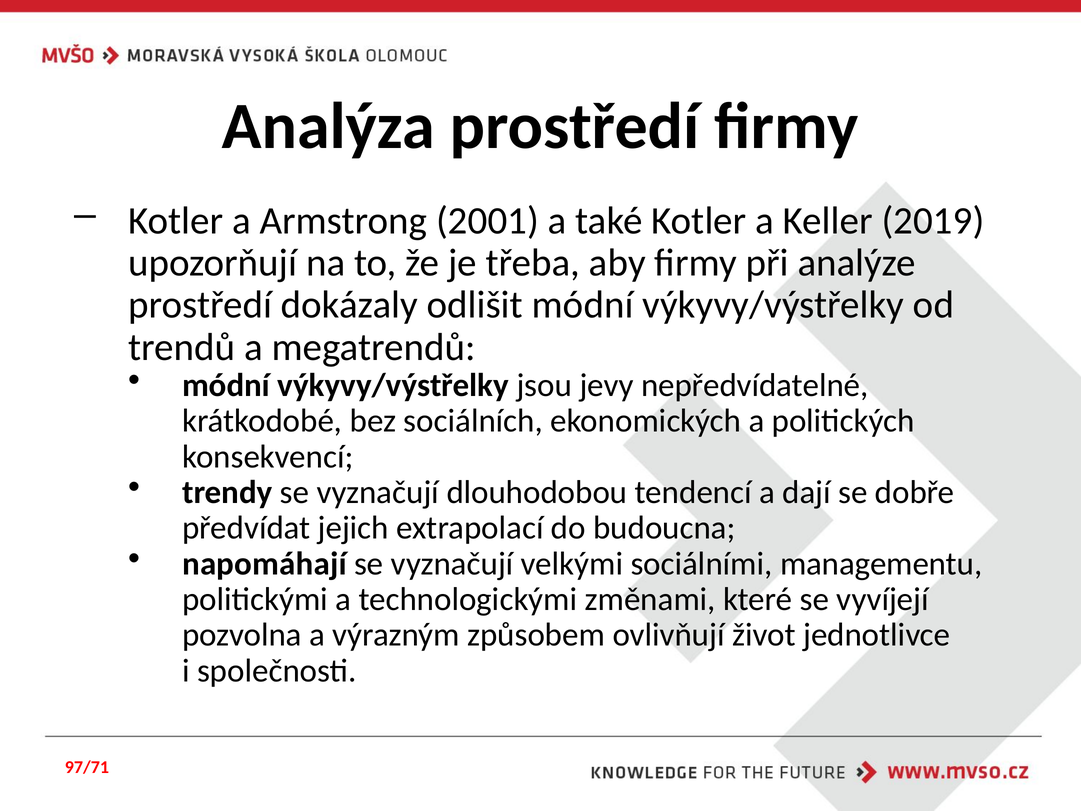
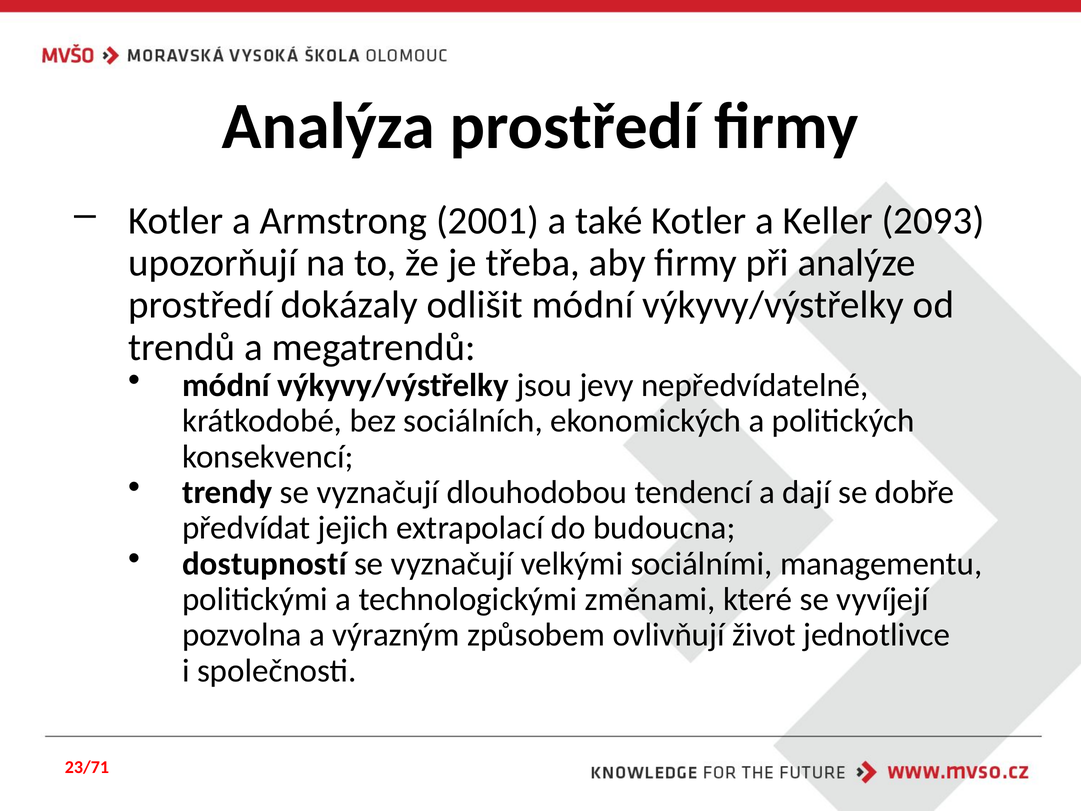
2019: 2019 -> 2093
napomáhají: napomáhají -> dostupností
97/71: 97/71 -> 23/71
